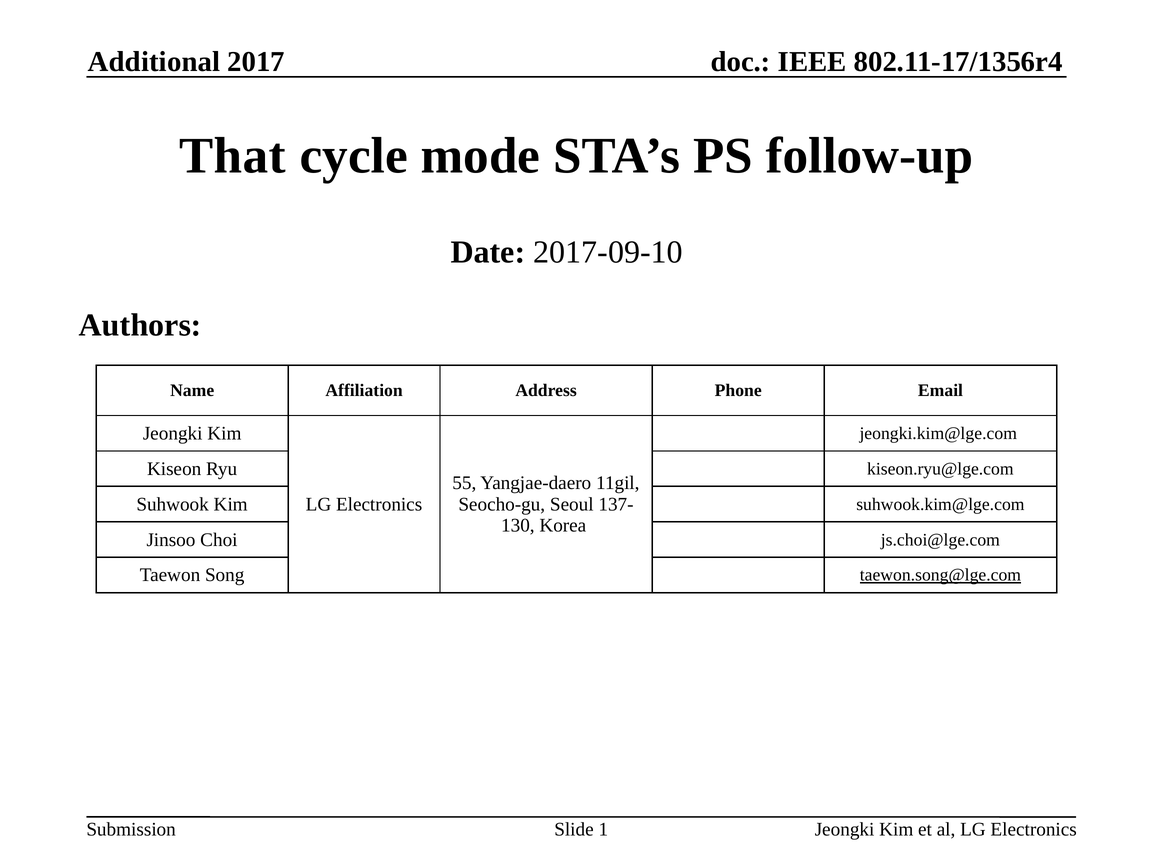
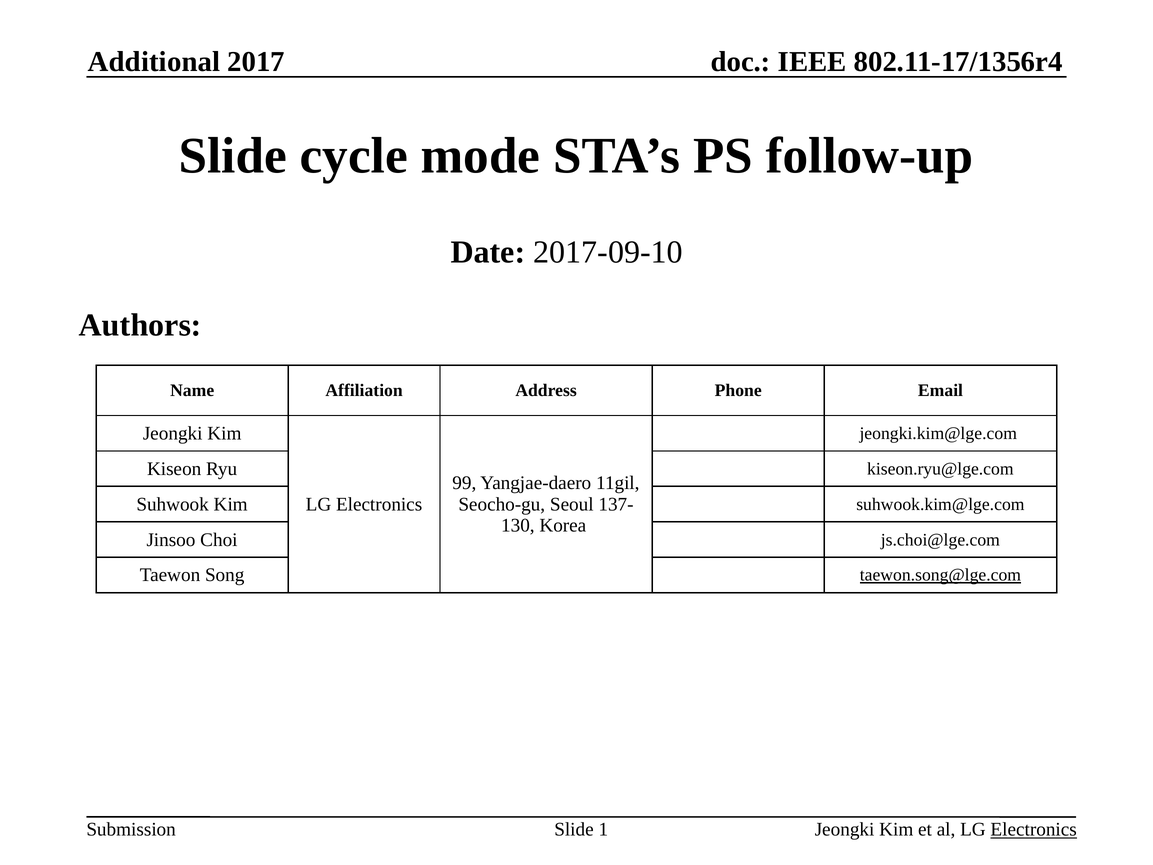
That at (233, 156): That -> Slide
55: 55 -> 99
Electronics at (1034, 829) underline: none -> present
